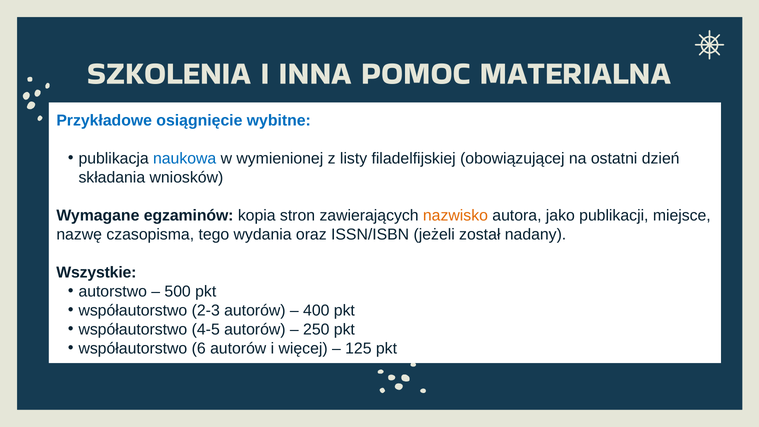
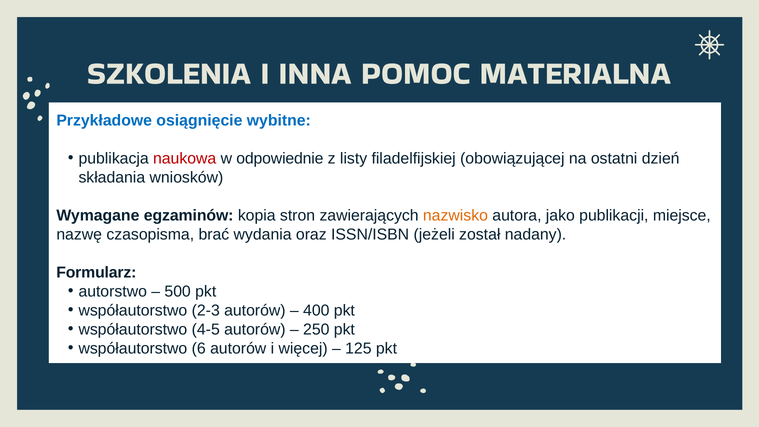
naukowa colour: blue -> red
wymienionej: wymienionej -> odpowiednie
tego: tego -> brać
Wszystkie: Wszystkie -> Formularz
